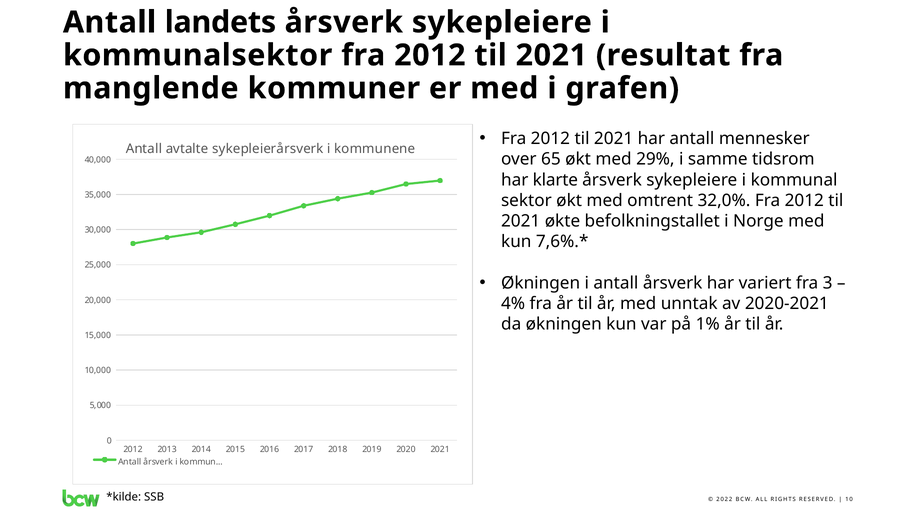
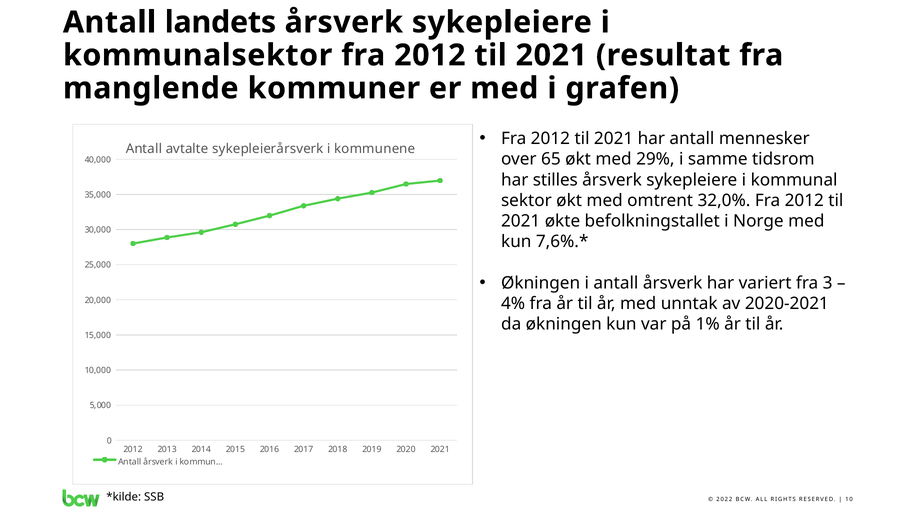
klarte: klarte -> stilles
